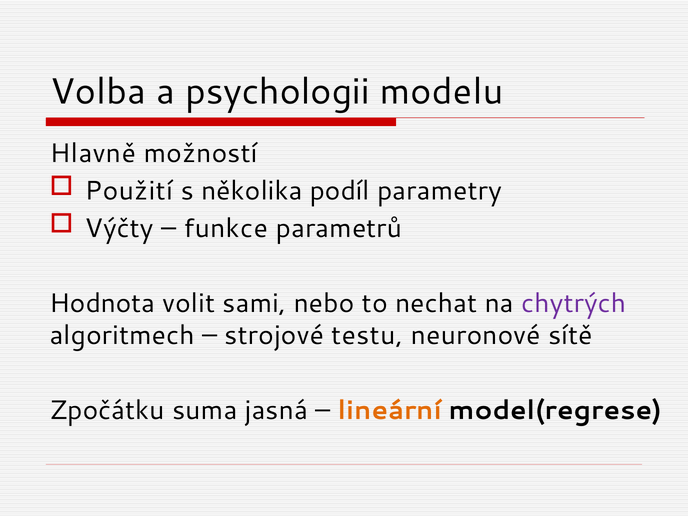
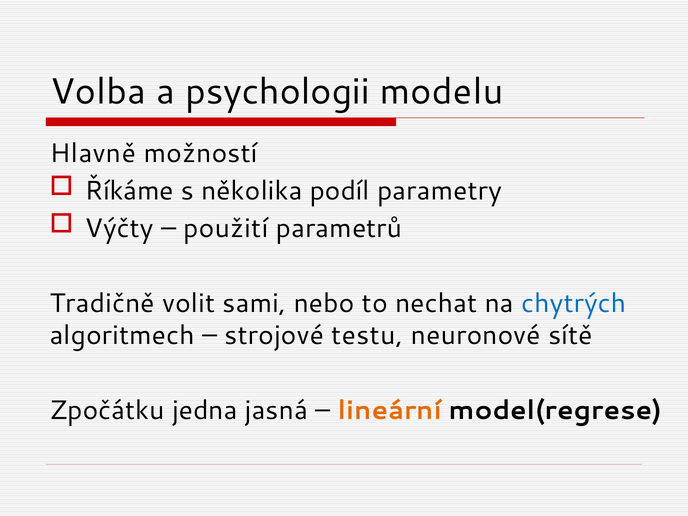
Použití: Použití -> Říkáme
funkce: funkce -> použití
Hodnota: Hodnota -> Tradičně
chytrých colour: purple -> blue
suma: suma -> jedna
